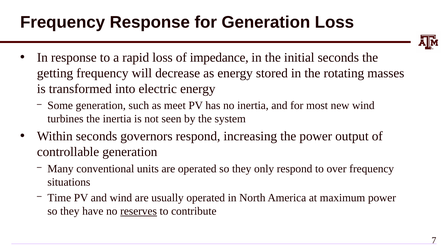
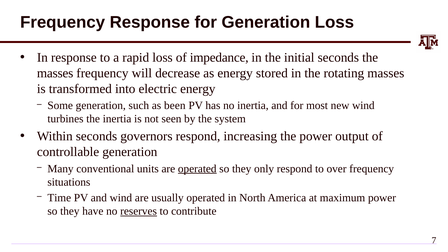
getting at (55, 73): getting -> masses
meet: meet -> been
operated at (197, 169) underline: none -> present
